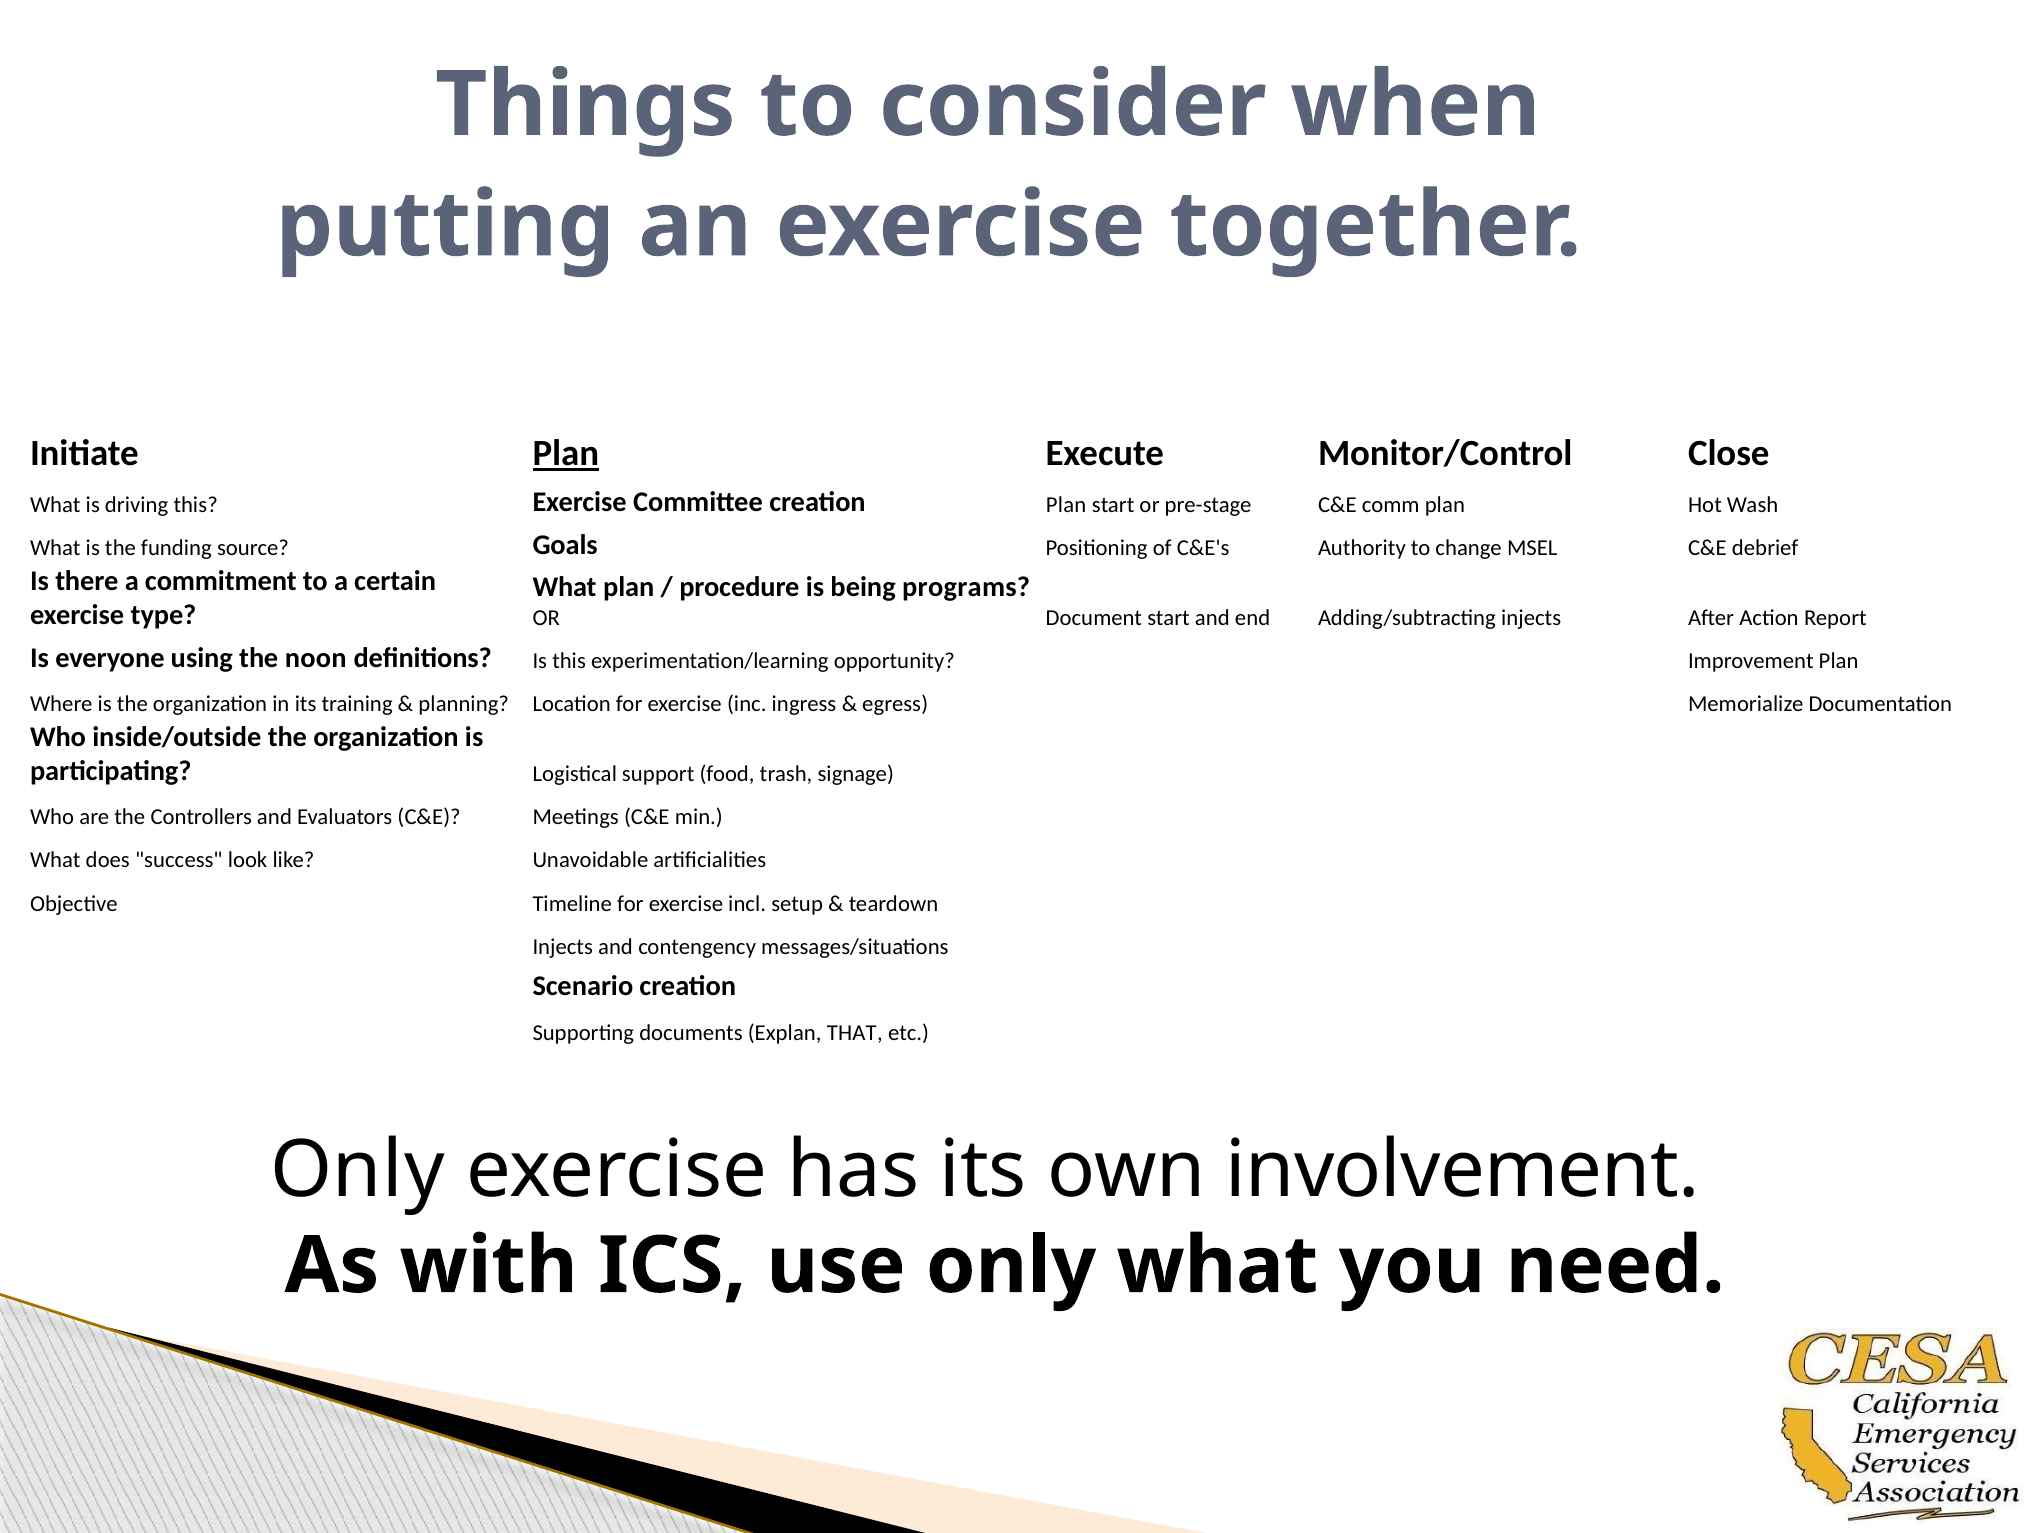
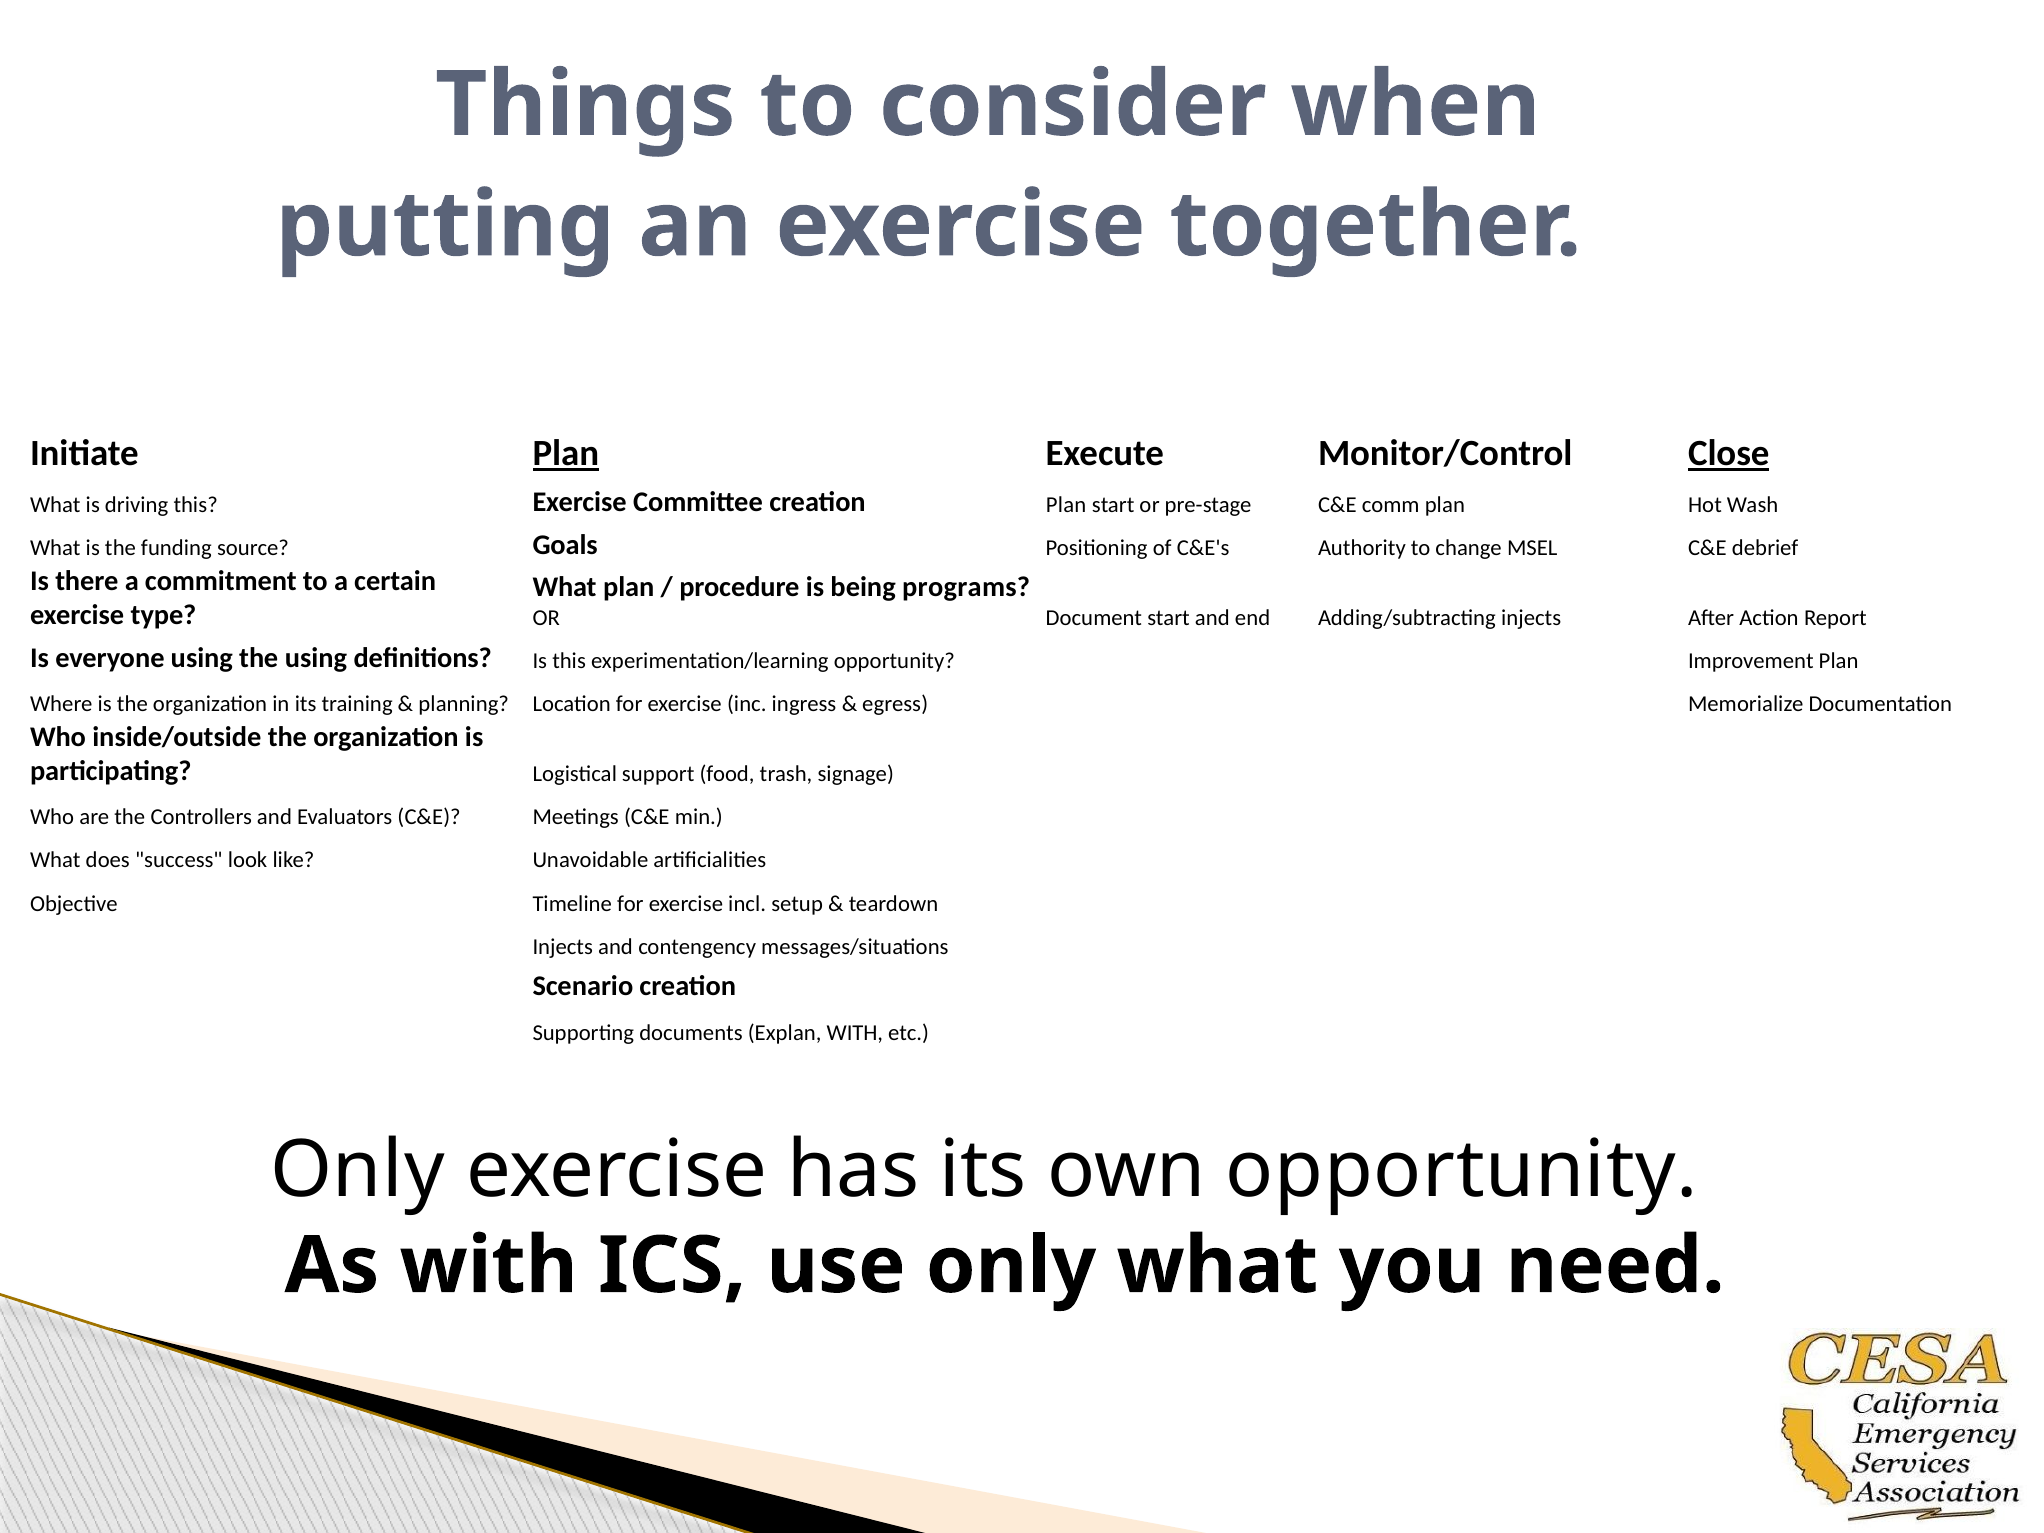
Close underline: none -> present
the noon: noon -> using
Explan THAT: THAT -> WITH
own involvement: involvement -> opportunity
